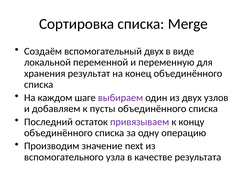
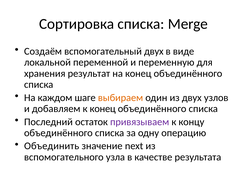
выбираем colour: purple -> orange
к пусты: пусты -> конец
Производим: Производим -> Объединить
